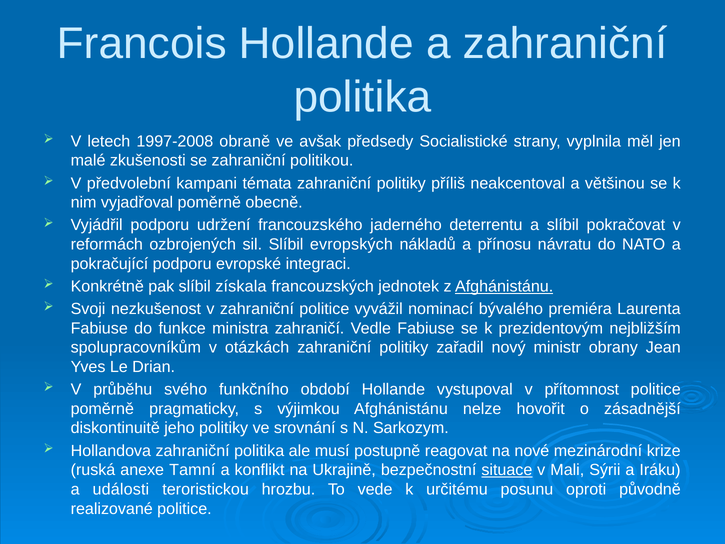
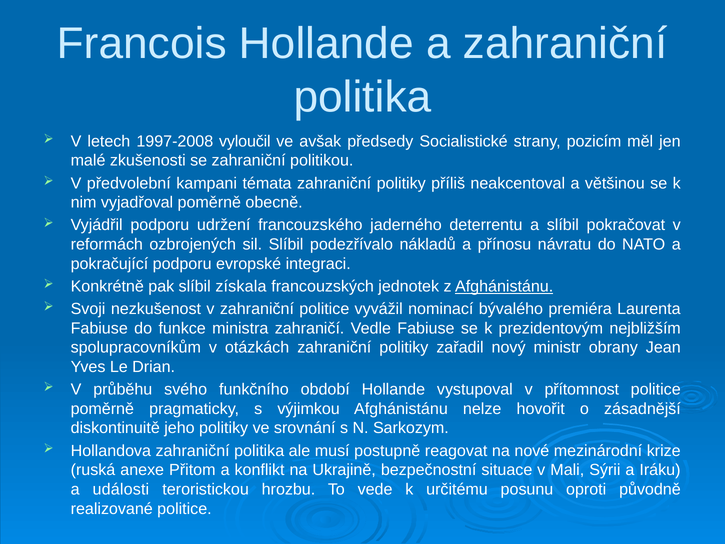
obraně: obraně -> vyloučil
vyplnila: vyplnila -> pozicím
evropských: evropských -> podezřívalo
Tamní: Tamní -> Přitom
situace underline: present -> none
